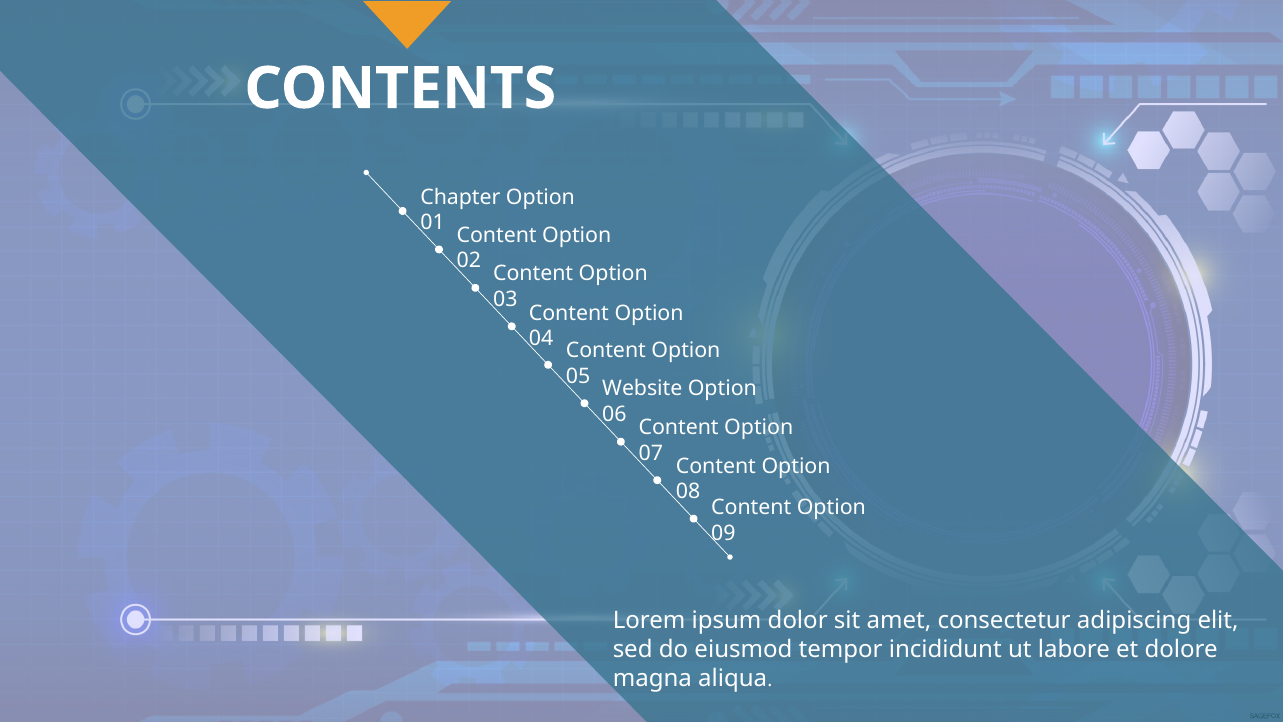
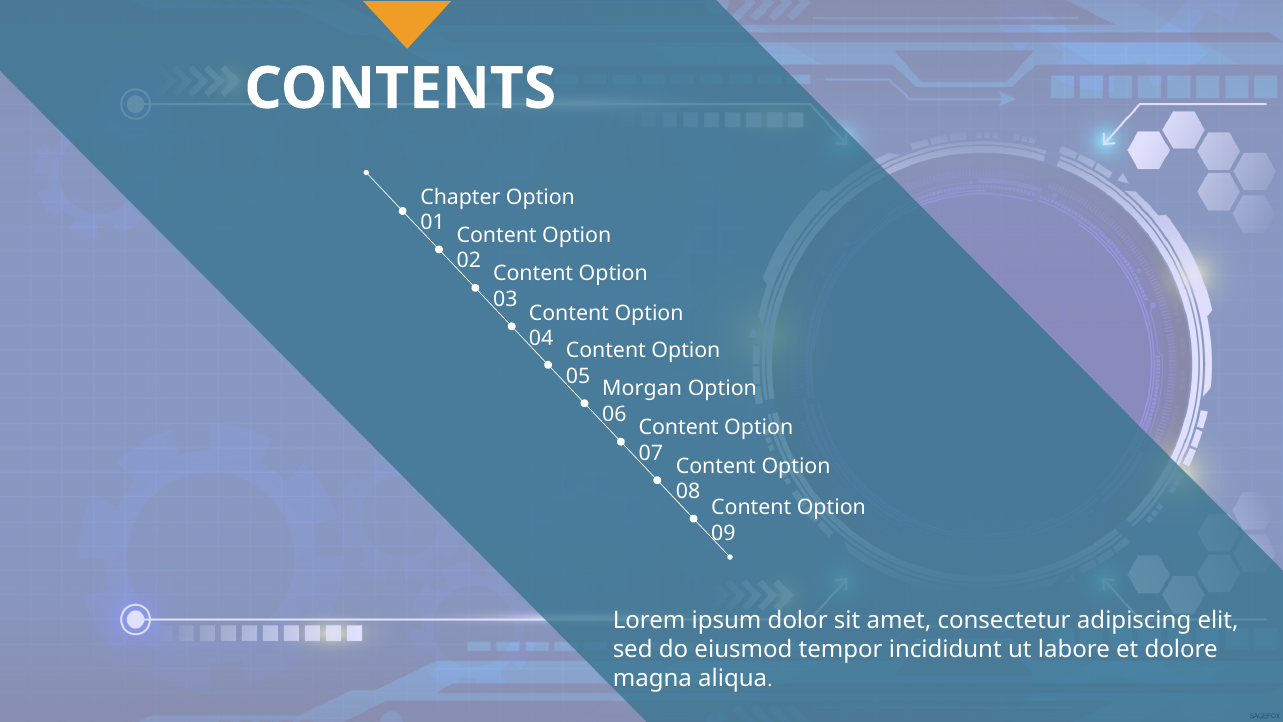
Website: Website -> Morgan
